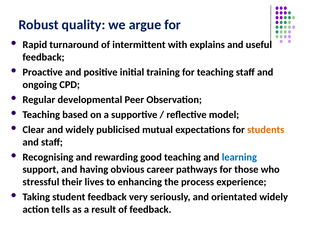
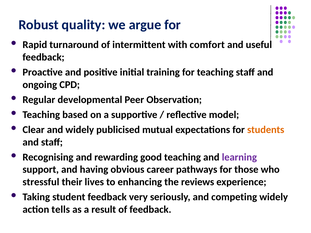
explains: explains -> comfort
learning colour: blue -> purple
process: process -> reviews
orientated: orientated -> competing
